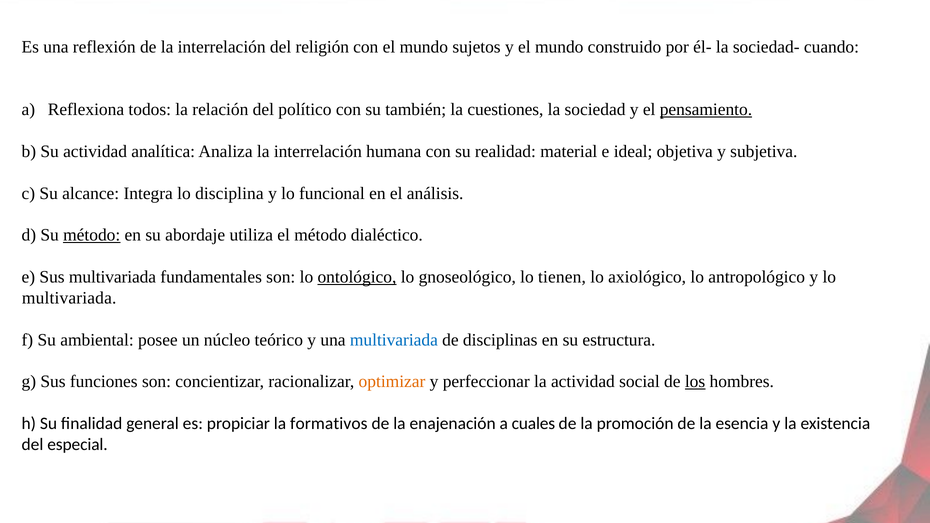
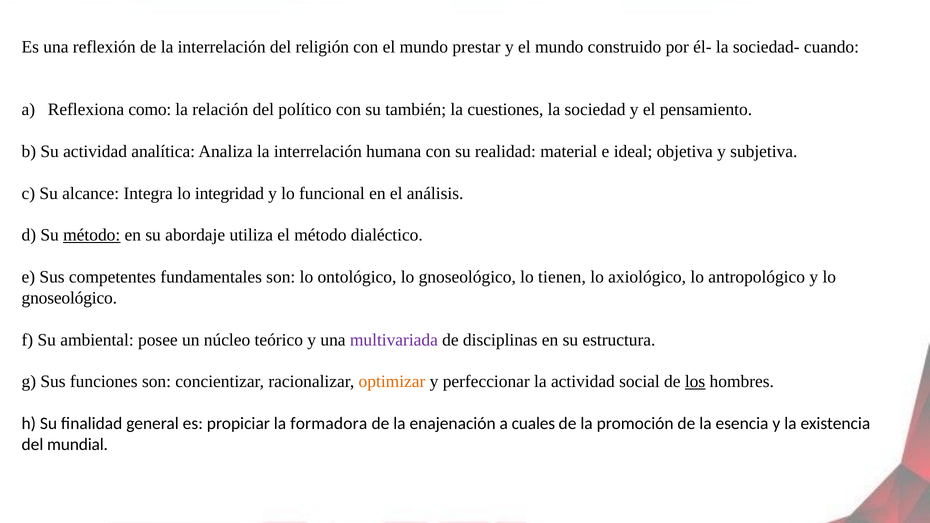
sujetos: sujetos -> prestar
todos: todos -> como
pensamiento underline: present -> none
disciplina: disciplina -> integridad
Sus multivariada: multivariada -> competentes
ontológico underline: present -> none
multivariada at (69, 298): multivariada -> gnoseológico
multivariada at (394, 340) colour: blue -> purple
formativos: formativos -> formadora
especial: especial -> mundial
